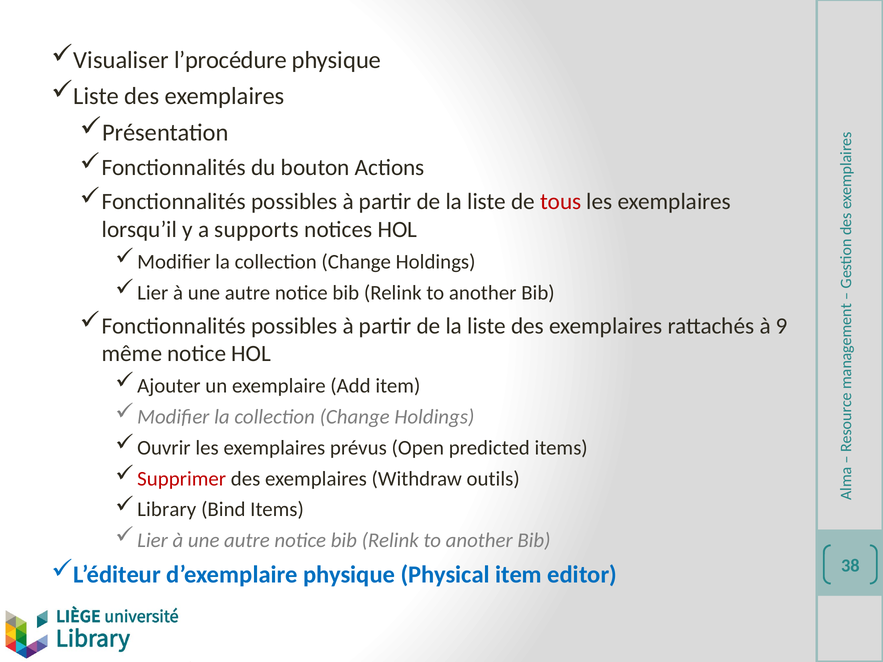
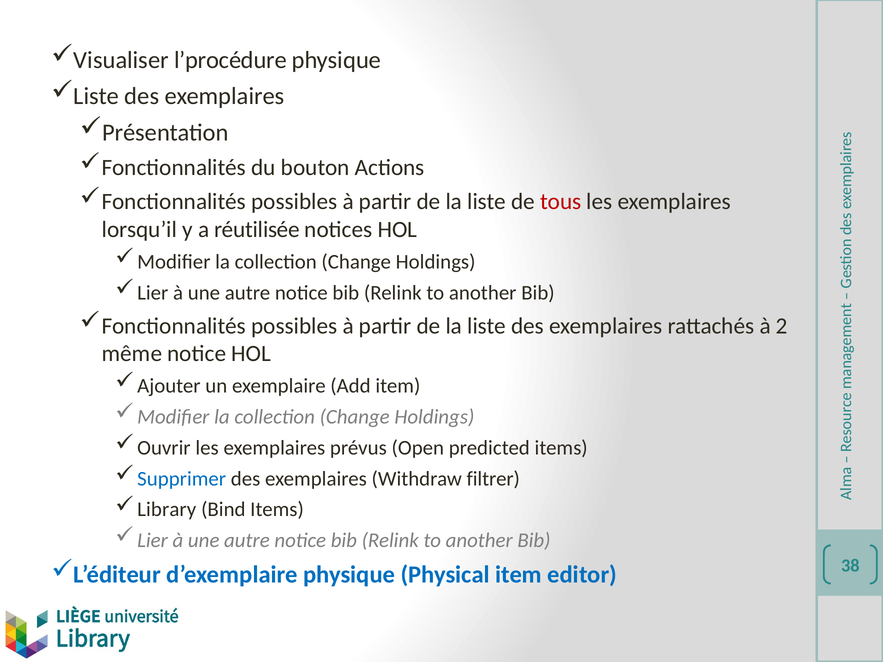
supports: supports -> réutilisée
9: 9 -> 2
Supprimer colour: red -> blue
outils: outils -> filtrer
